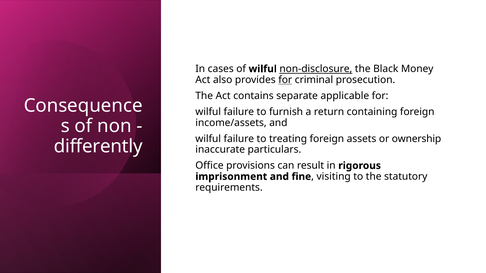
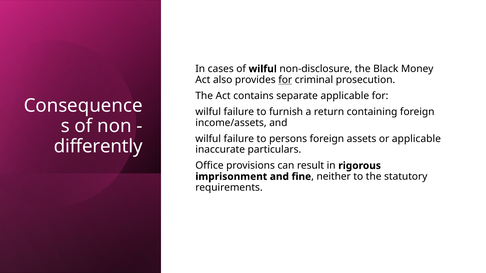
non-disclosure underline: present -> none
treating: treating -> persons
or ownership: ownership -> applicable
visiting: visiting -> neither
